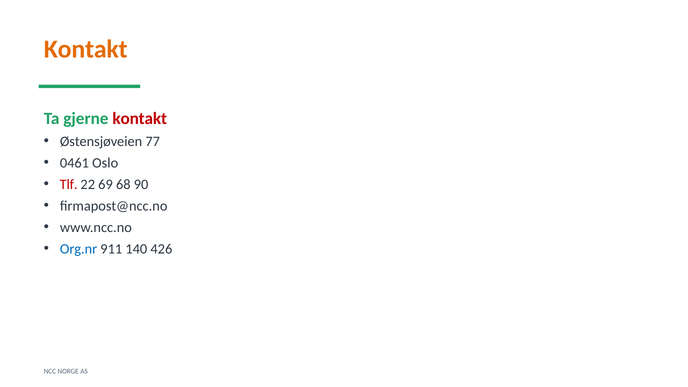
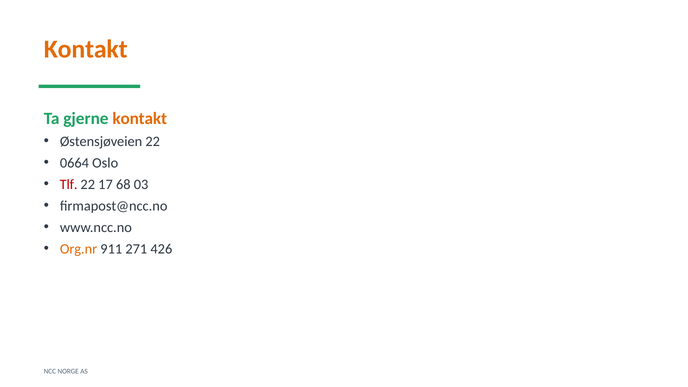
kontakt at (140, 118) colour: red -> orange
Østensjøveien 77: 77 -> 22
0461: 0461 -> 0664
69: 69 -> 17
90: 90 -> 03
Org.nr colour: blue -> orange
140: 140 -> 271
